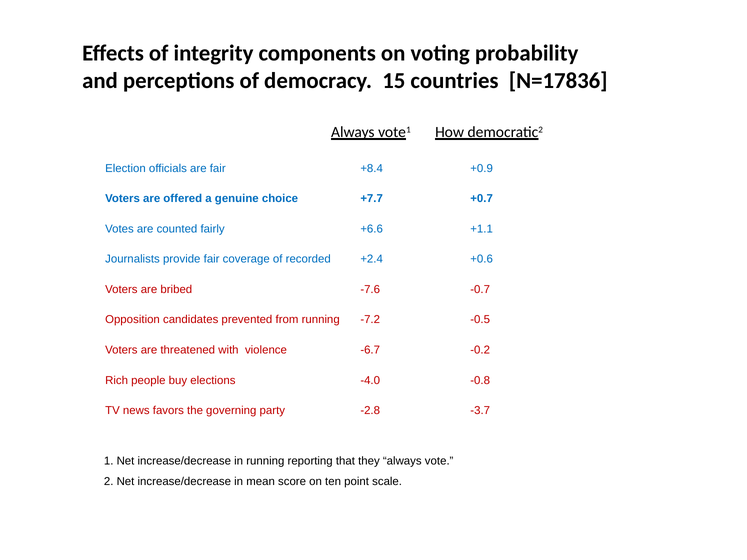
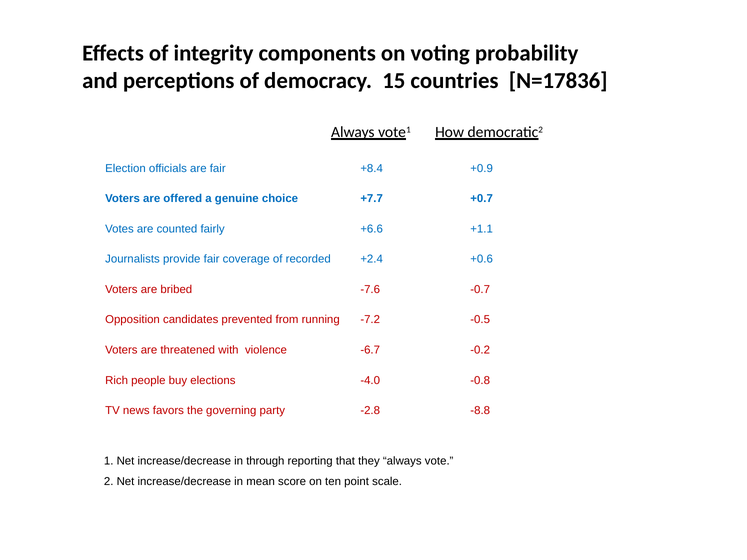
-3.7: -3.7 -> -8.8
in running: running -> through
